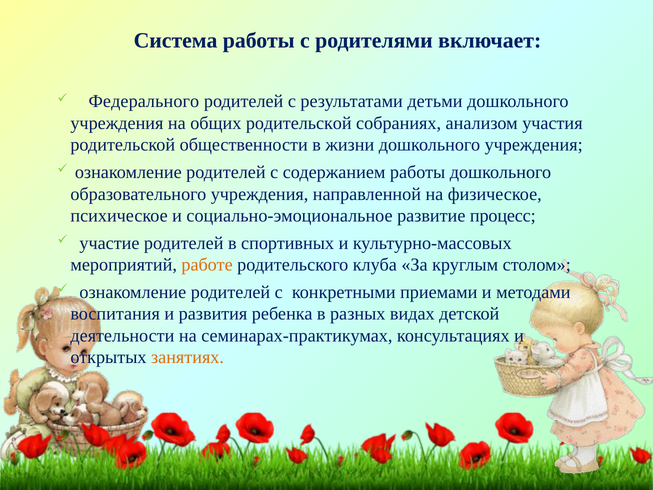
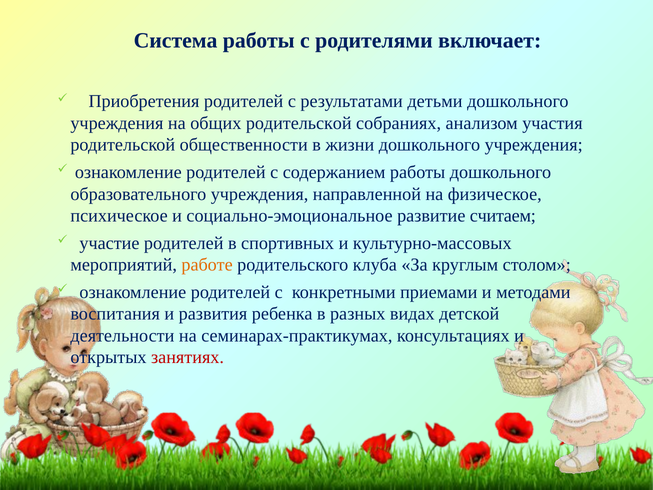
Федерального: Федерального -> Приобретения
процесс: процесс -> считаем
занятиях colour: orange -> red
